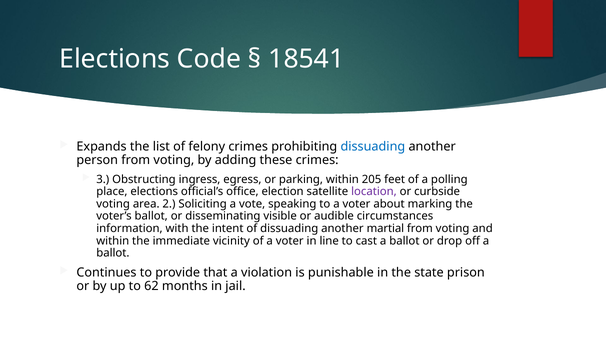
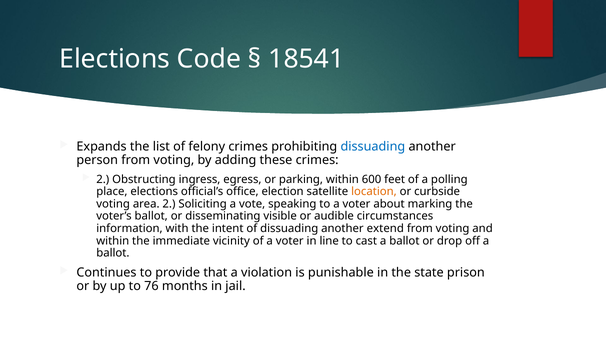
3 at (103, 179): 3 -> 2
205: 205 -> 600
location colour: purple -> orange
martial: martial -> extend
62: 62 -> 76
